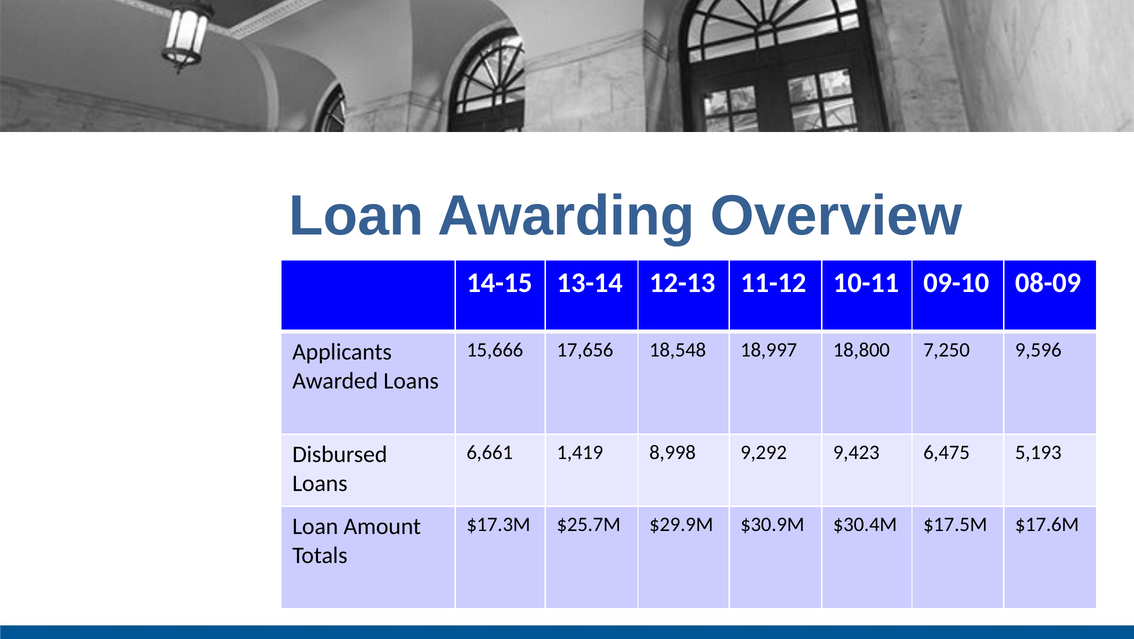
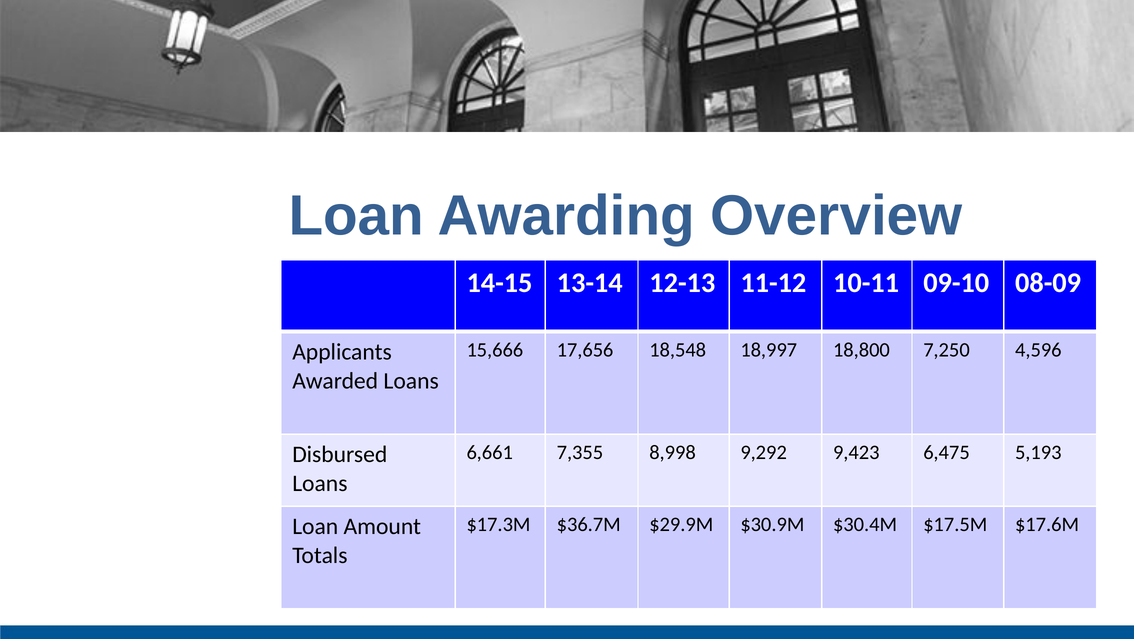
9,596: 9,596 -> 4,596
1,419: 1,419 -> 7,355
$25.7M: $25.7M -> $36.7M
